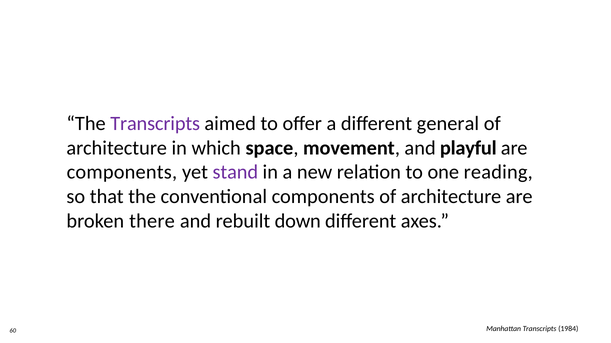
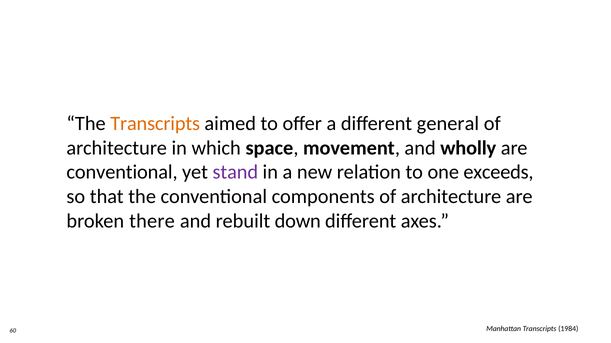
Transcripts at (155, 124) colour: purple -> orange
playful: playful -> wholly
components at (122, 173): components -> conventional
reading: reading -> exceeds
